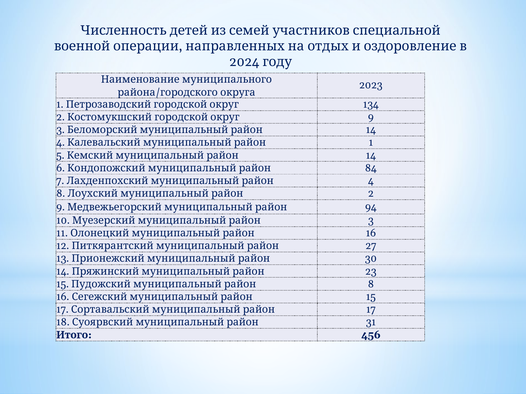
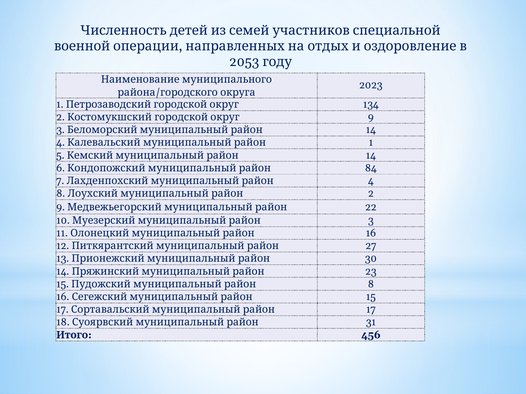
2024: 2024 -> 2053
94: 94 -> 22
